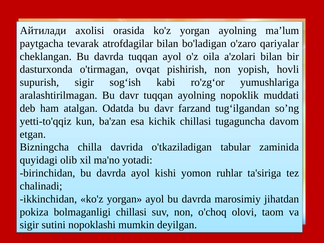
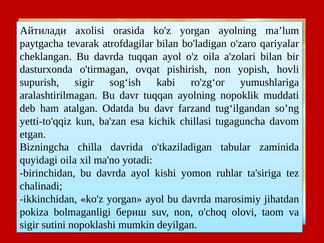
quyidagi olib: olib -> oila
bolmaganligi chillasi: chillasi -> бериш
